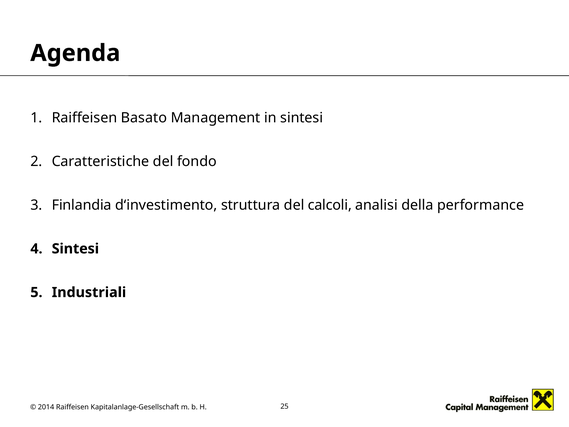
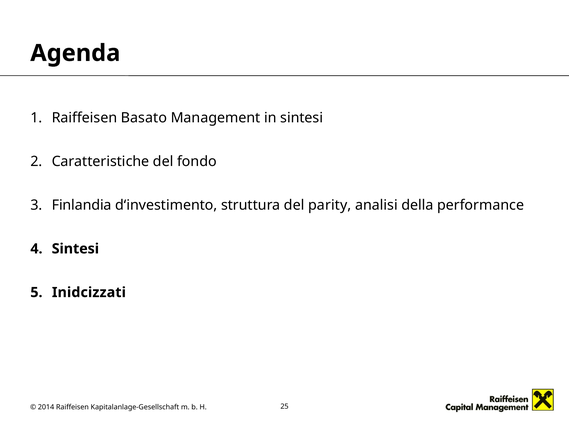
calcoli: calcoli -> parity
Industriali: Industriali -> Inidcizzati
